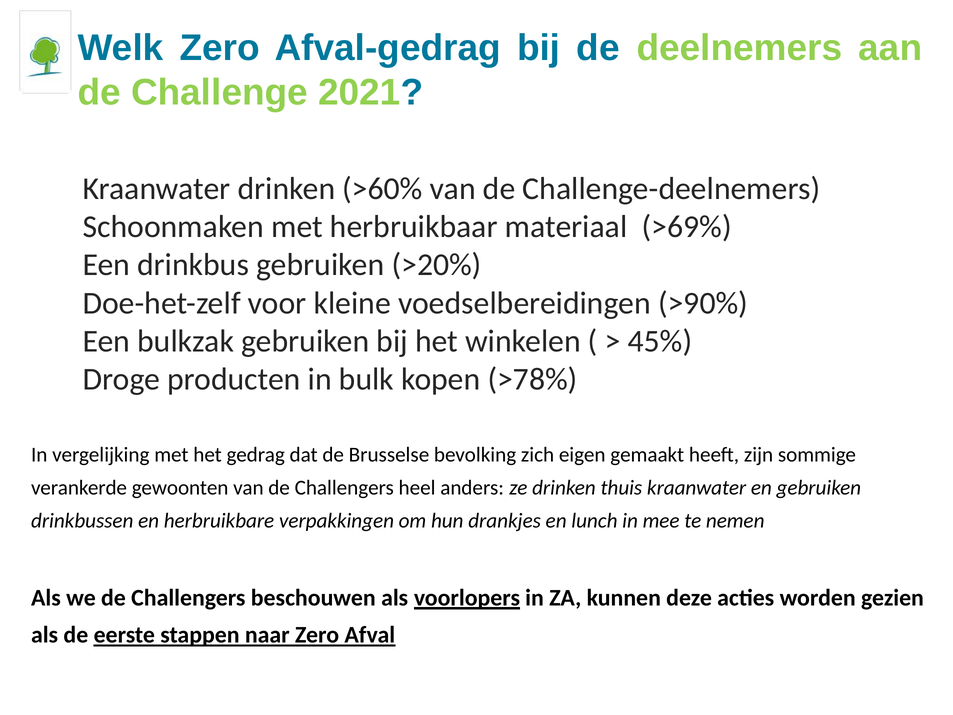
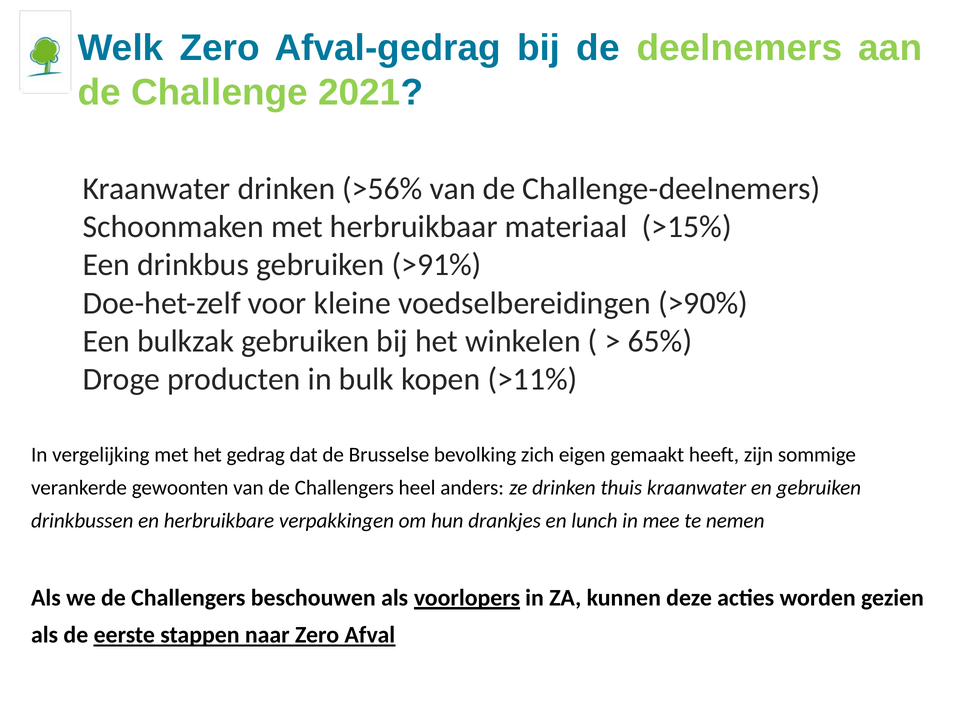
>60%: >60% -> >56%
>69%: >69% -> >15%
>20%: >20% -> >91%
45%: 45% -> 65%
>78%: >78% -> >11%
